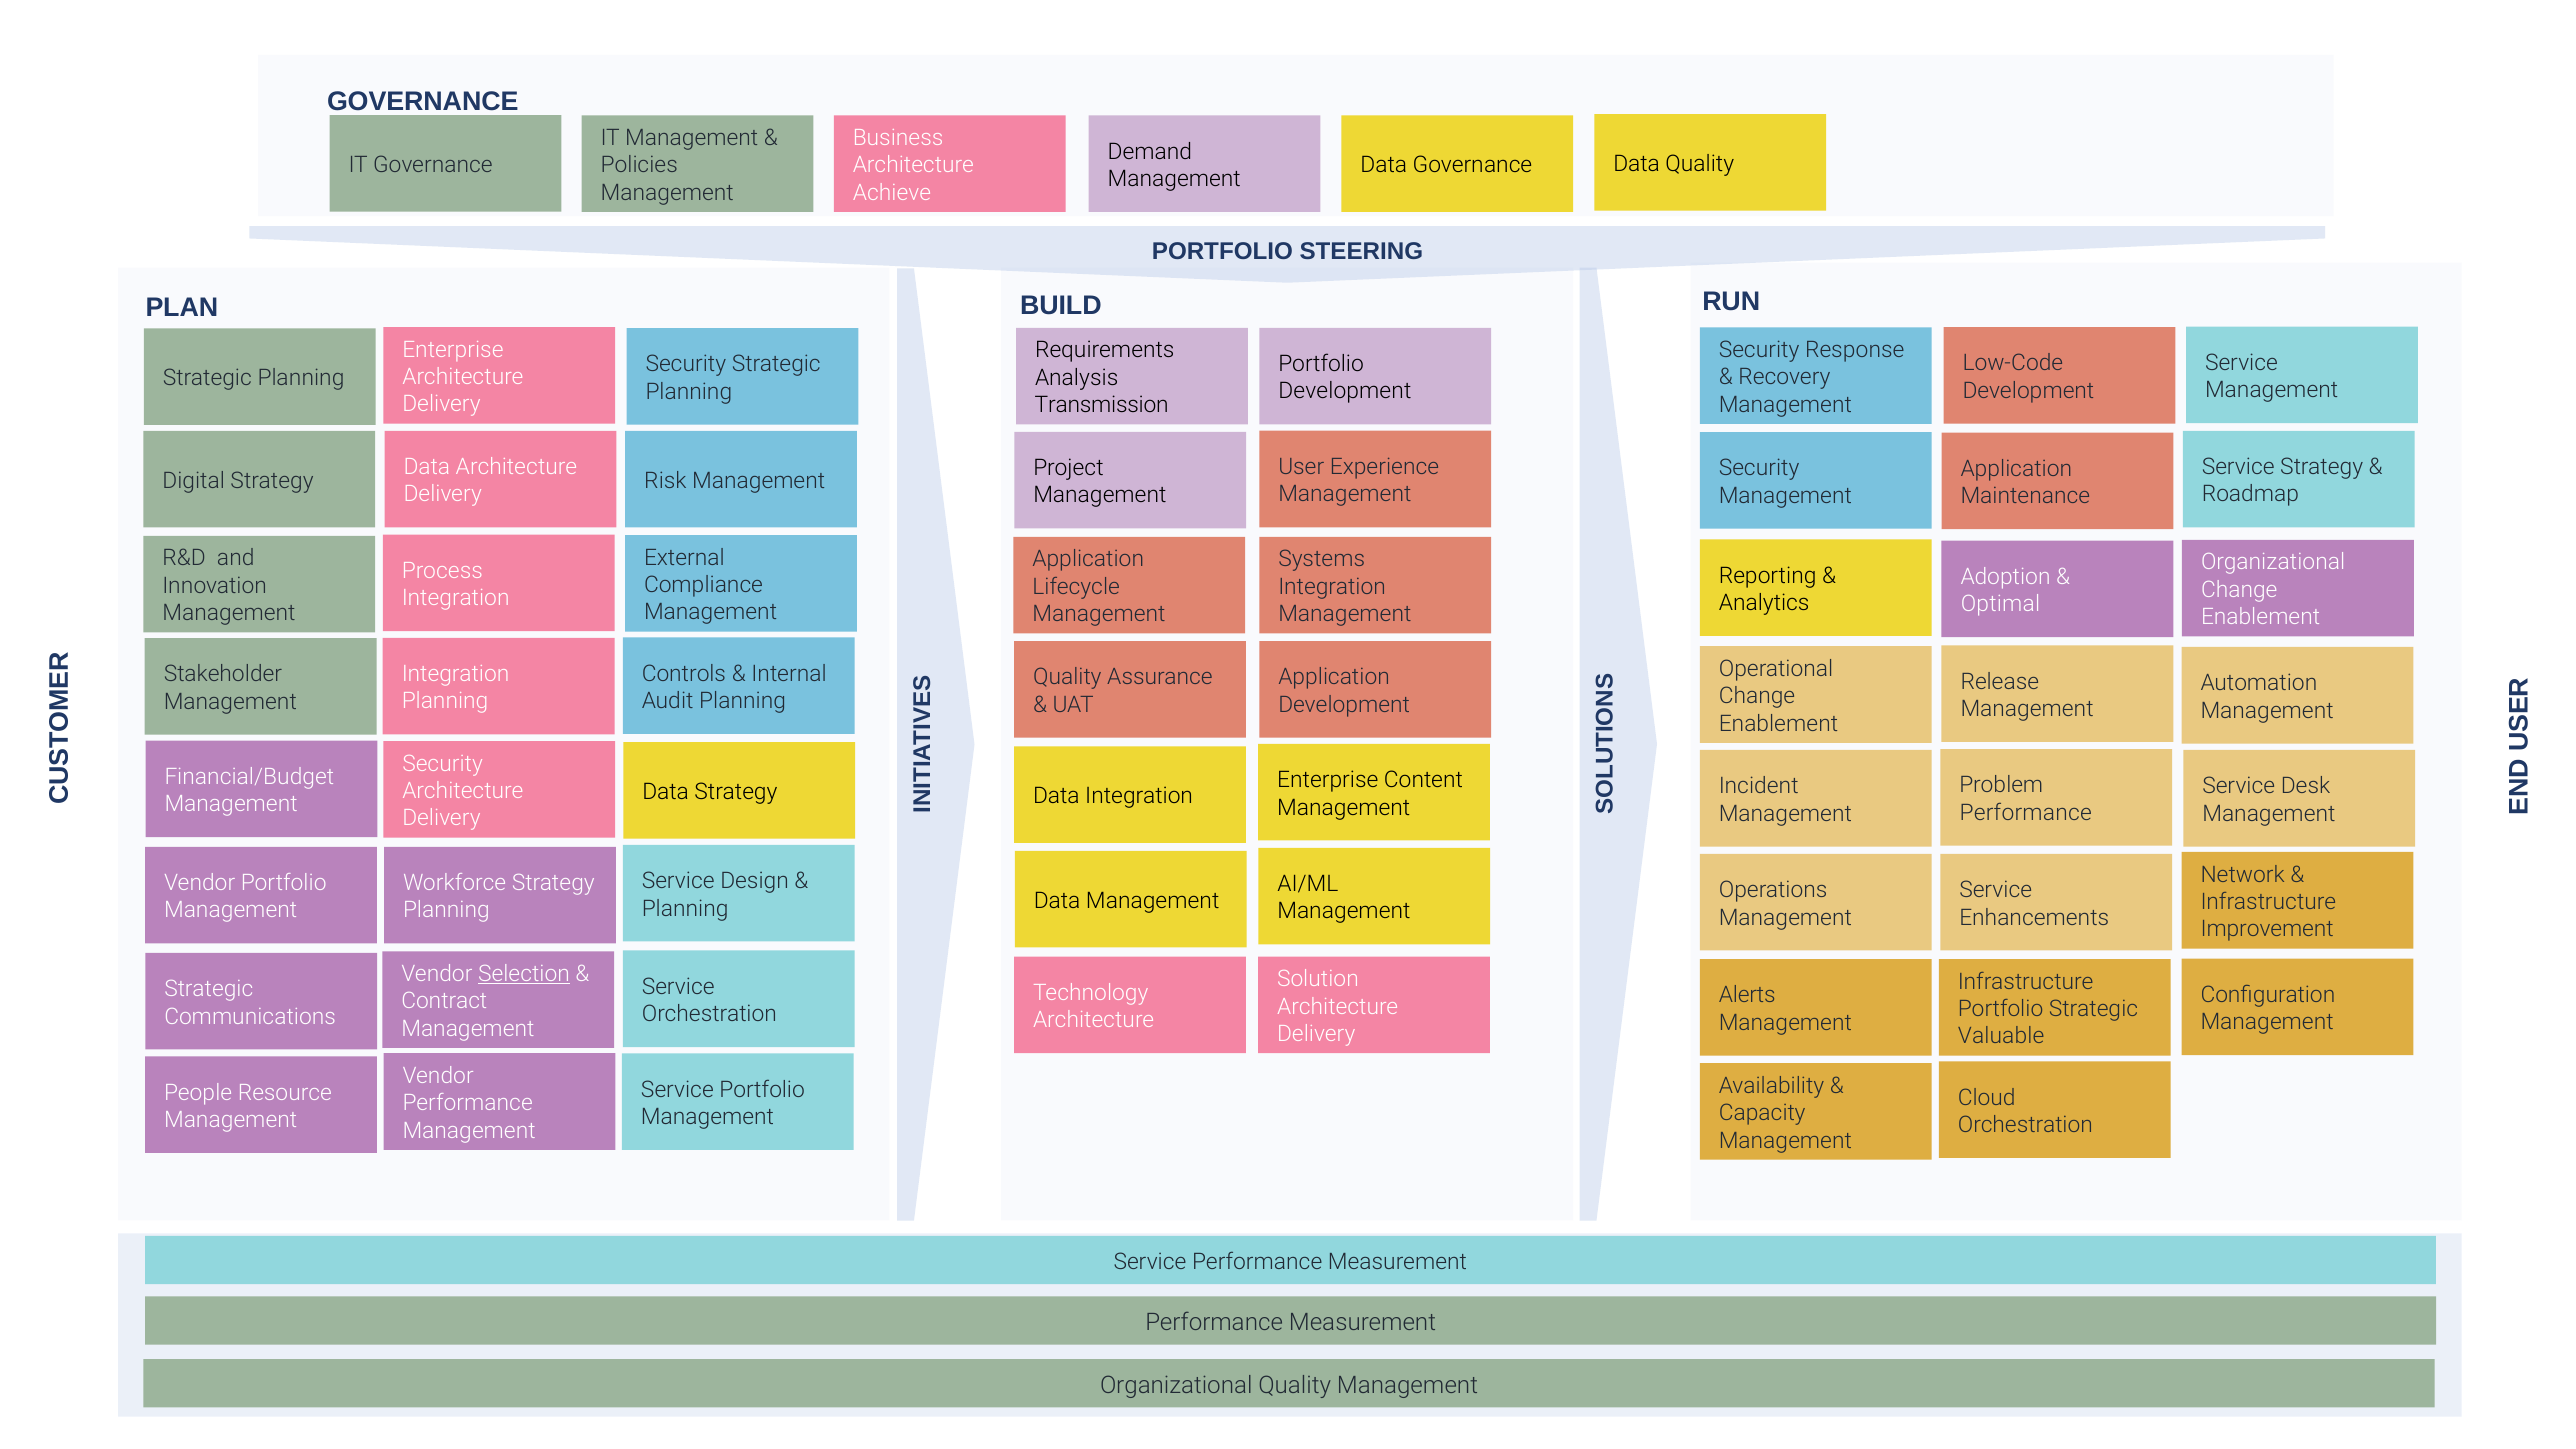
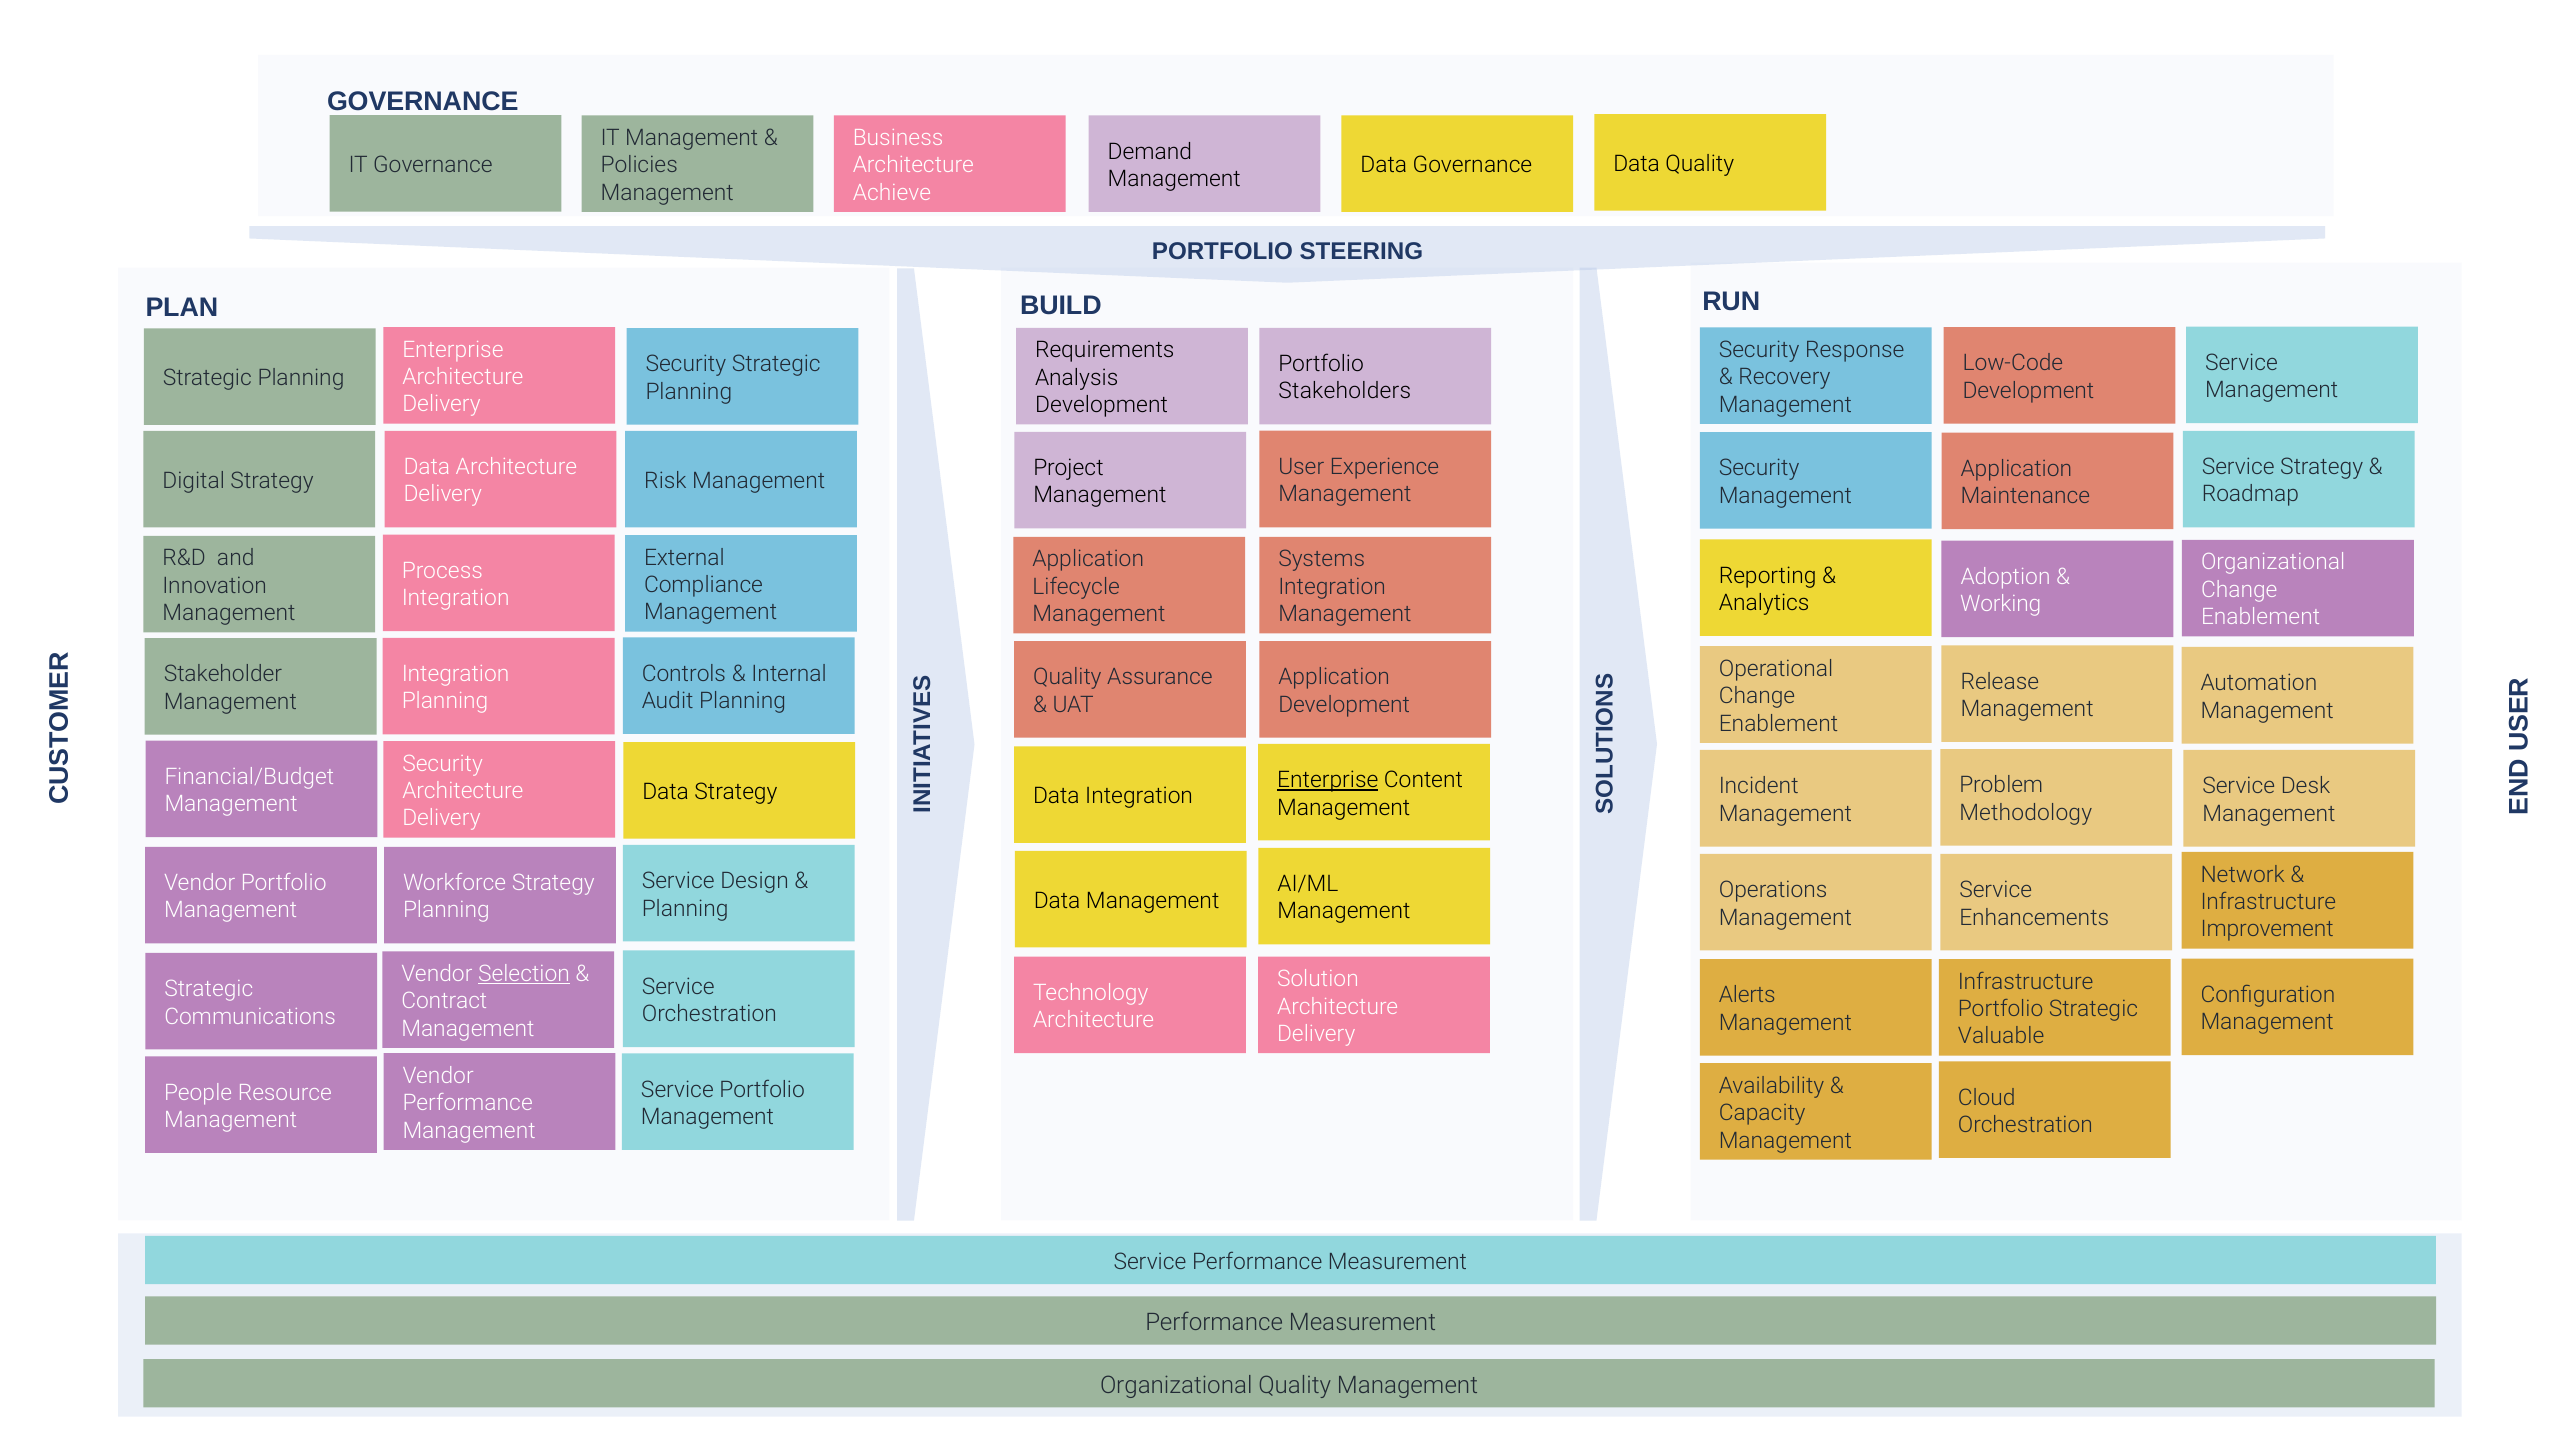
Development at (1345, 391): Development -> Stakeholders
Transmission at (1102, 405): Transmission -> Development
Optimal: Optimal -> Working
Enterprise at (1328, 780) underline: none -> present
Performance at (2026, 813): Performance -> Methodology
